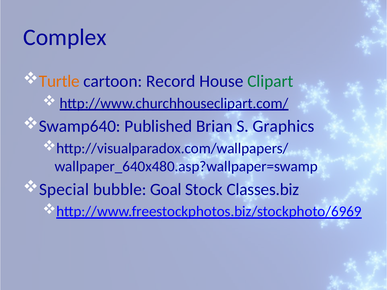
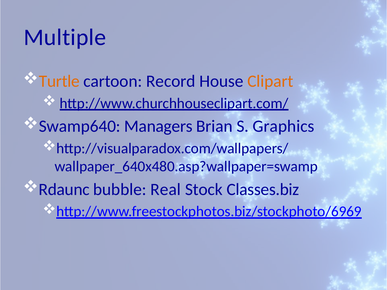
Complex: Complex -> Multiple
Clipart colour: green -> orange
Published: Published -> Managers
Special: Special -> Rdaunc
Goal: Goal -> Real
